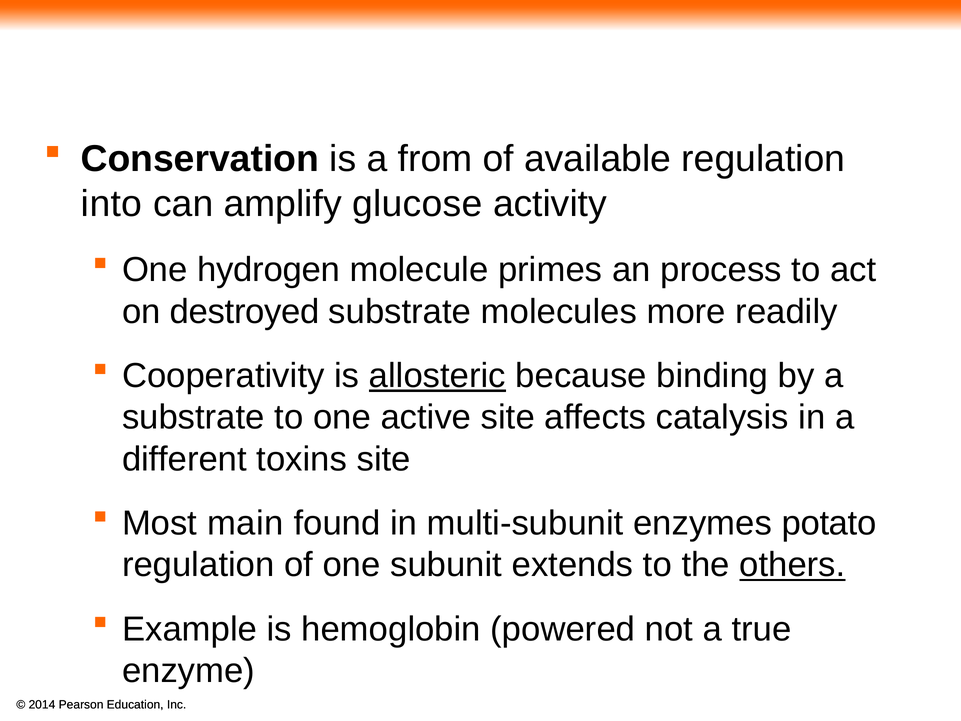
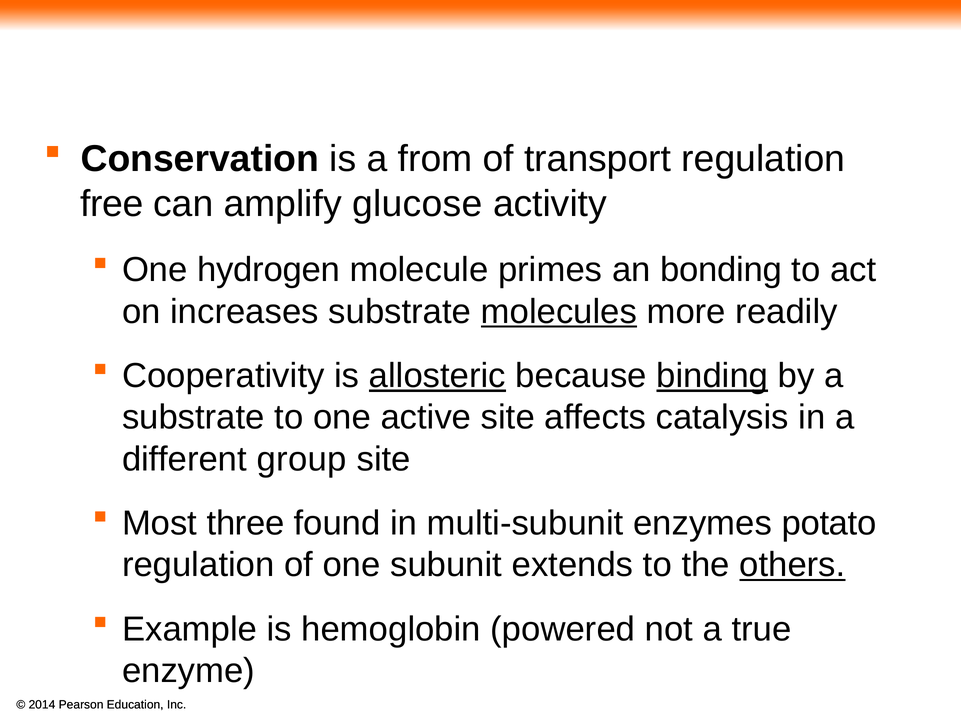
available: available -> transport
into: into -> free
process: process -> bonding
destroyed: destroyed -> increases
molecules underline: none -> present
binding underline: none -> present
toxins: toxins -> group
main: main -> three
